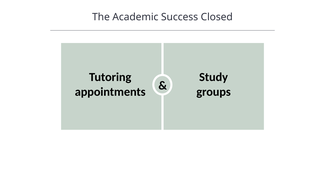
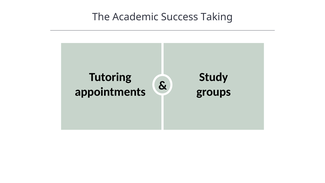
Closed: Closed -> Taking
